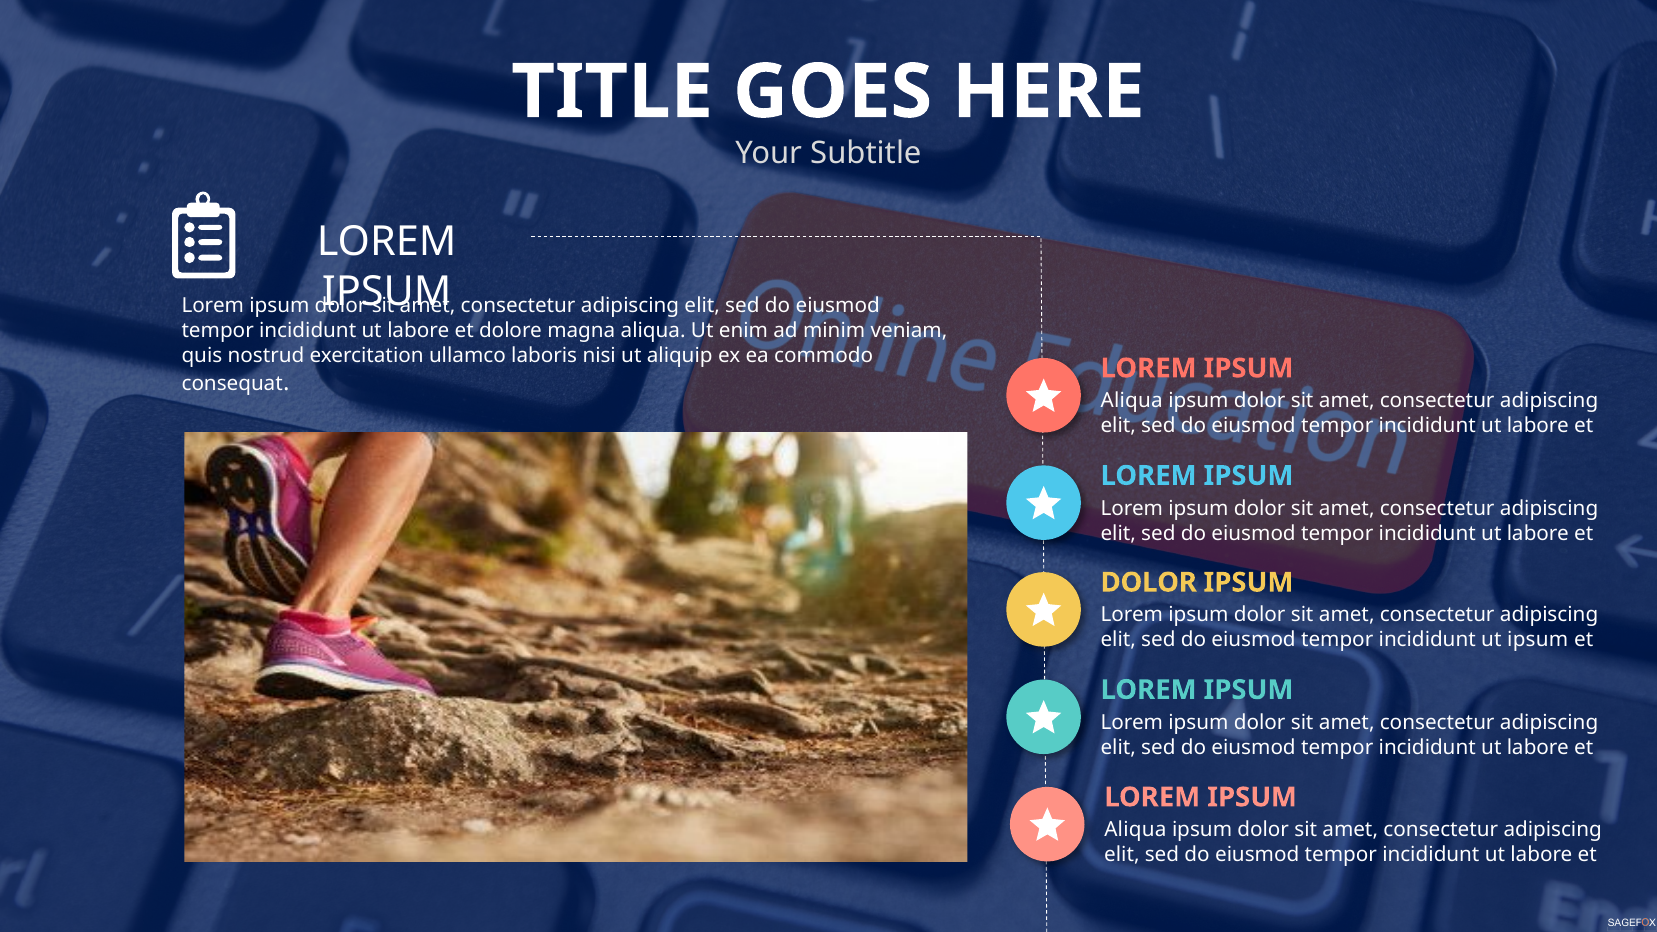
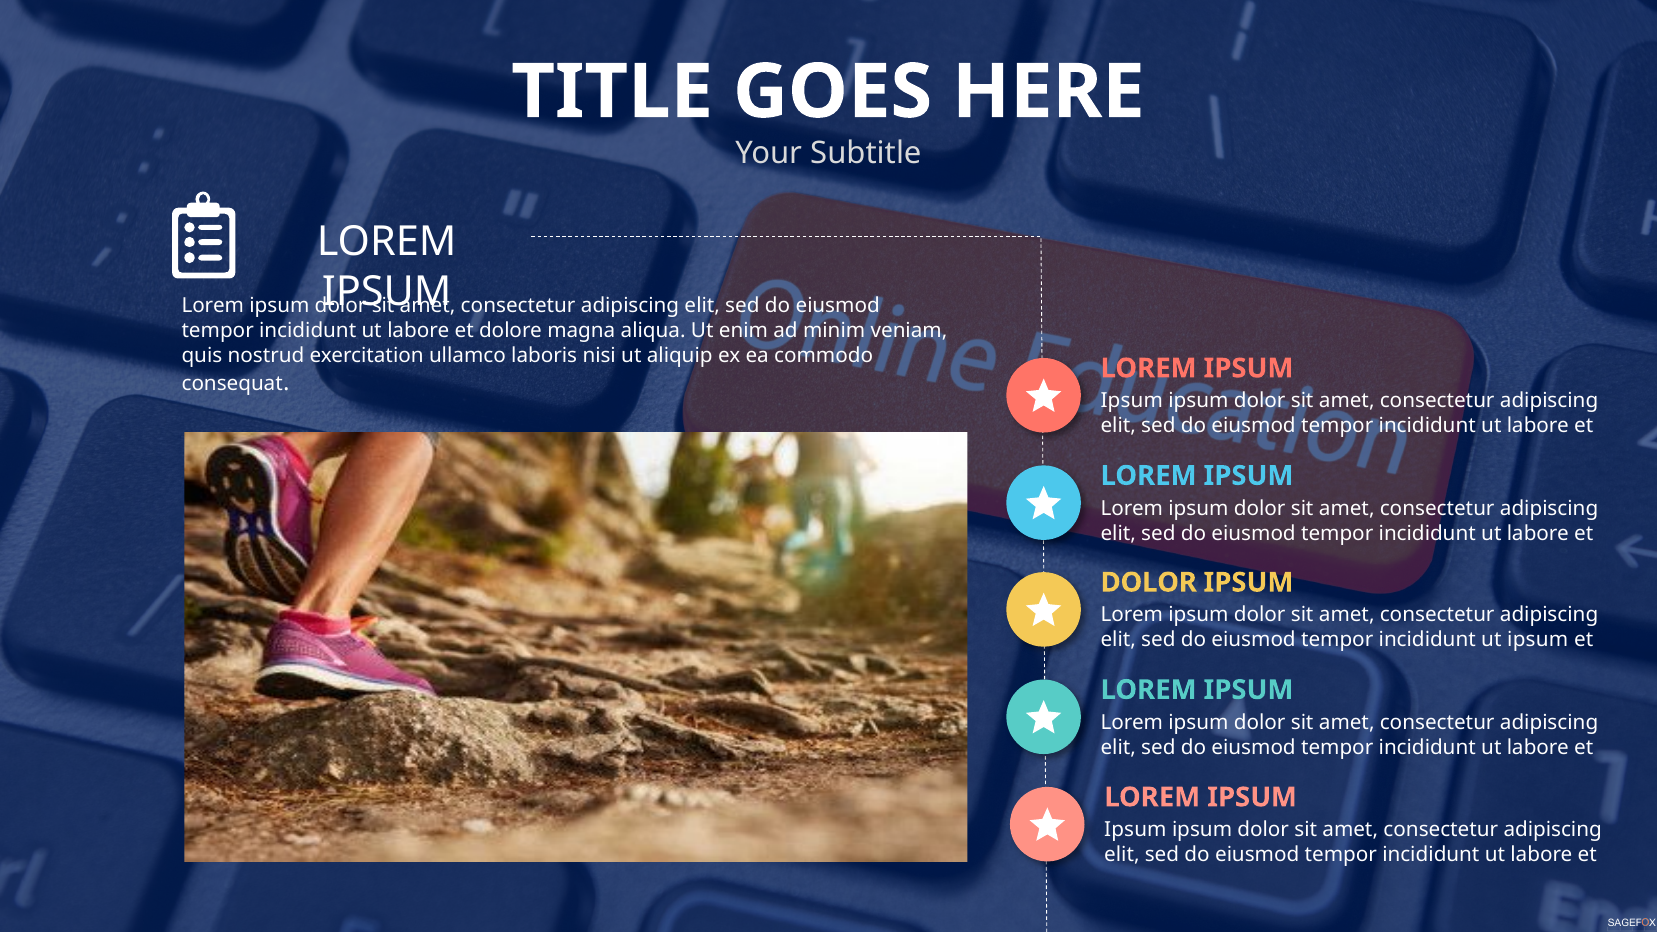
Aliqua at (1132, 401): Aliqua -> Ipsum
Aliqua at (1135, 830): Aliqua -> Ipsum
